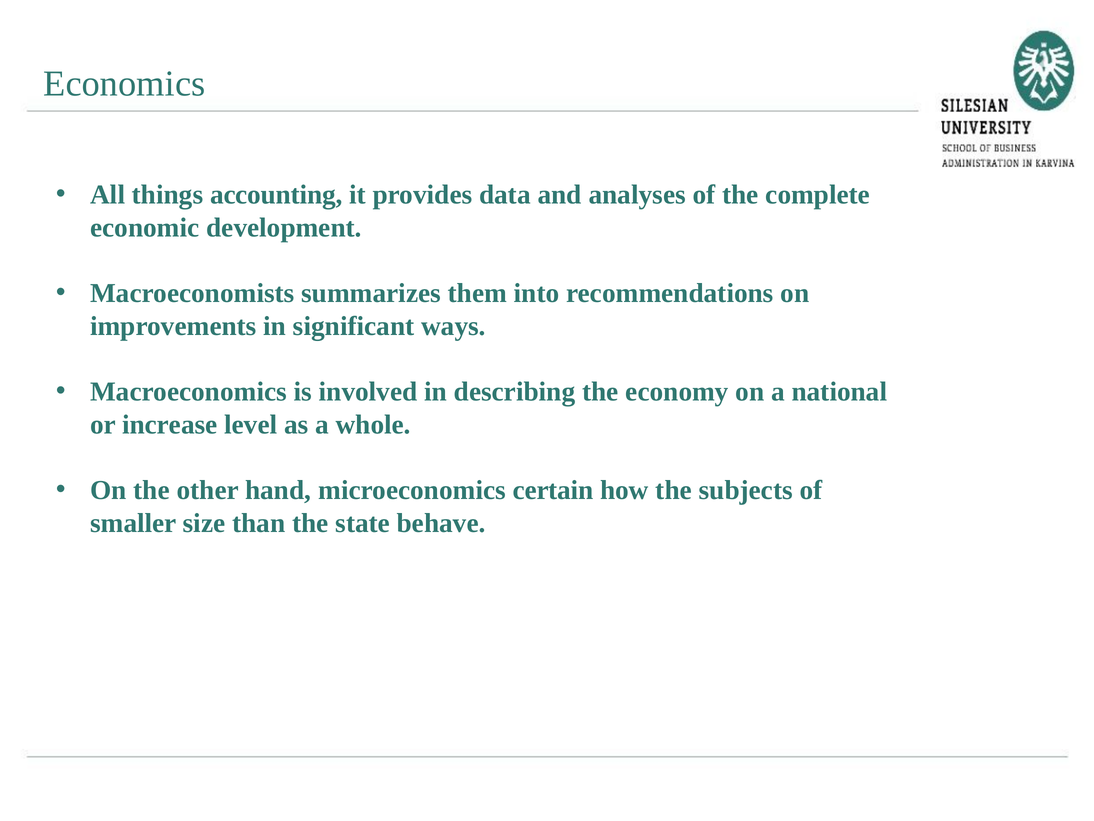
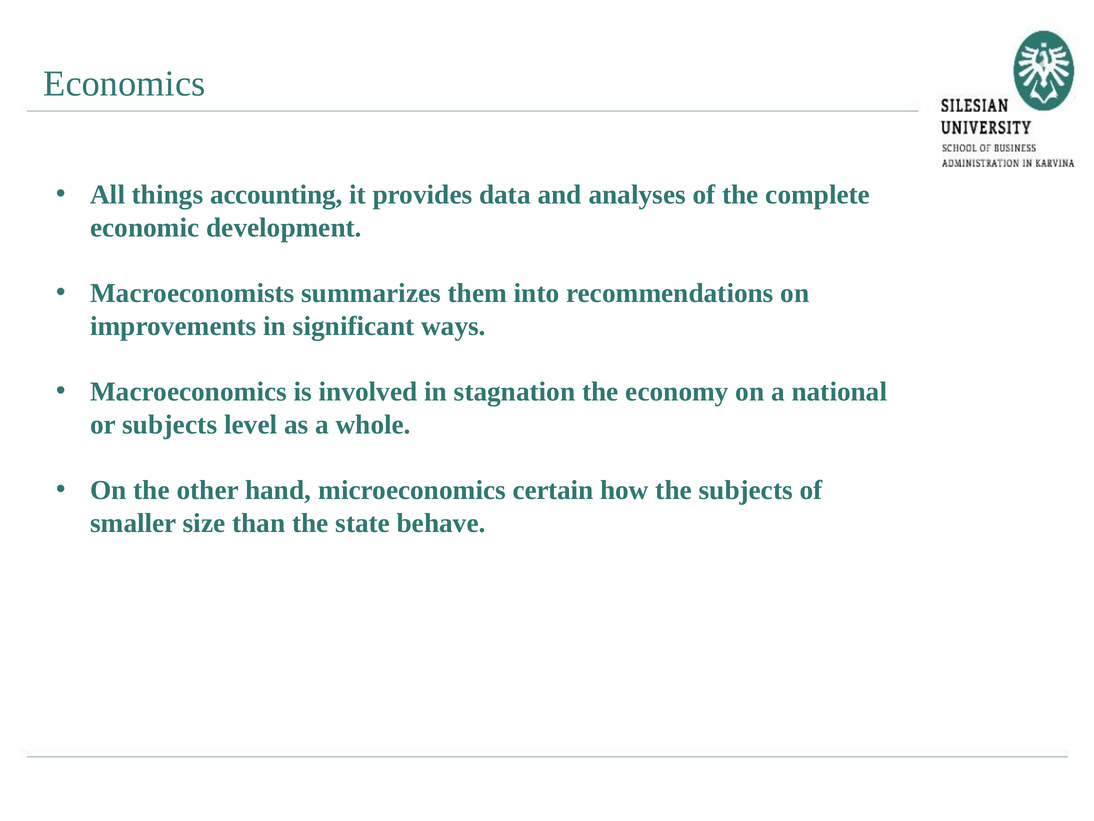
describing: describing -> stagnation
or increase: increase -> subjects
